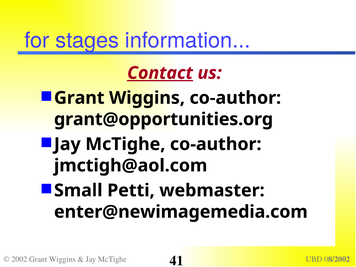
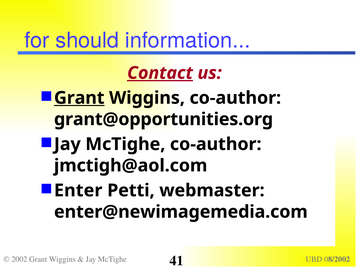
stages: stages -> should
Grant at (79, 98) underline: none -> present
Small: Small -> Enter
